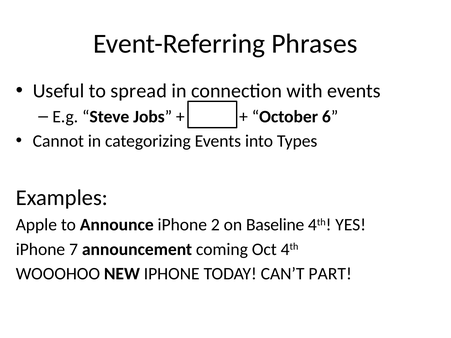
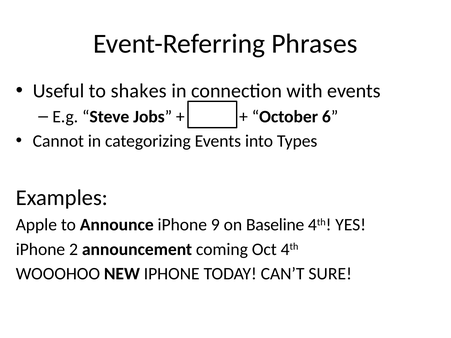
spread: spread -> shakes
2: 2 -> 9
7: 7 -> 2
PART: PART -> SURE
